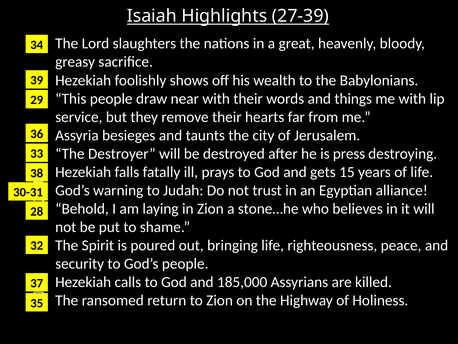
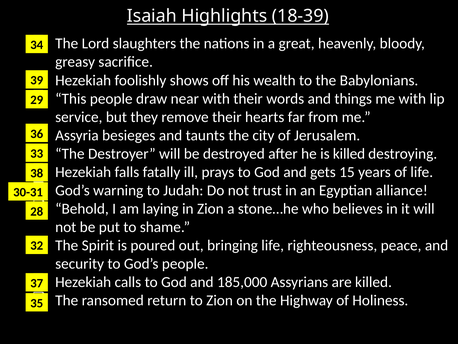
27-39: 27-39 -> 18-39
is press: press -> killed
